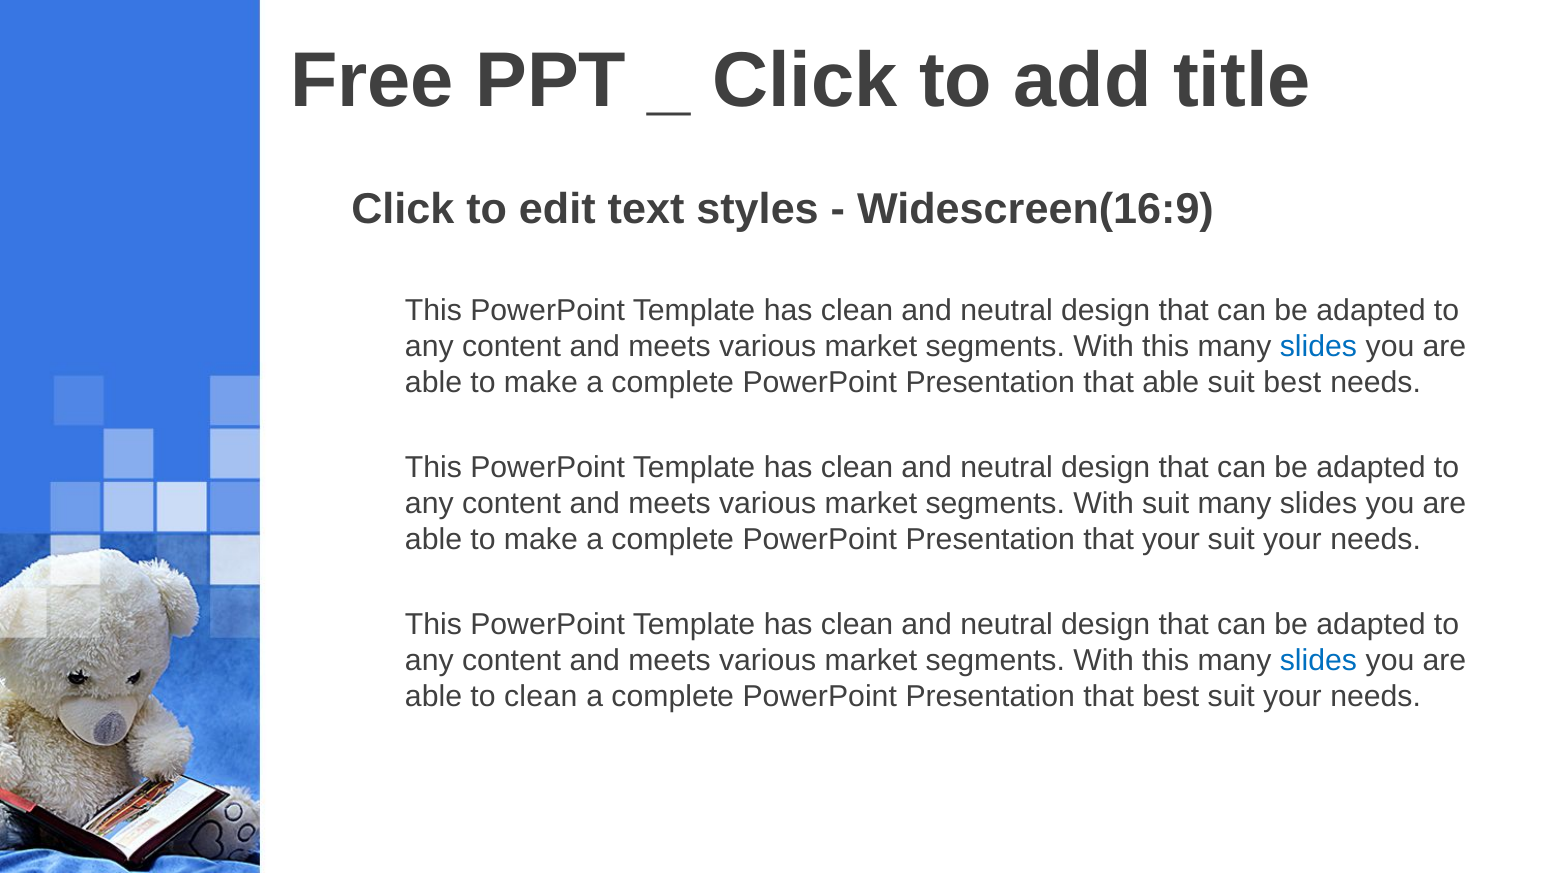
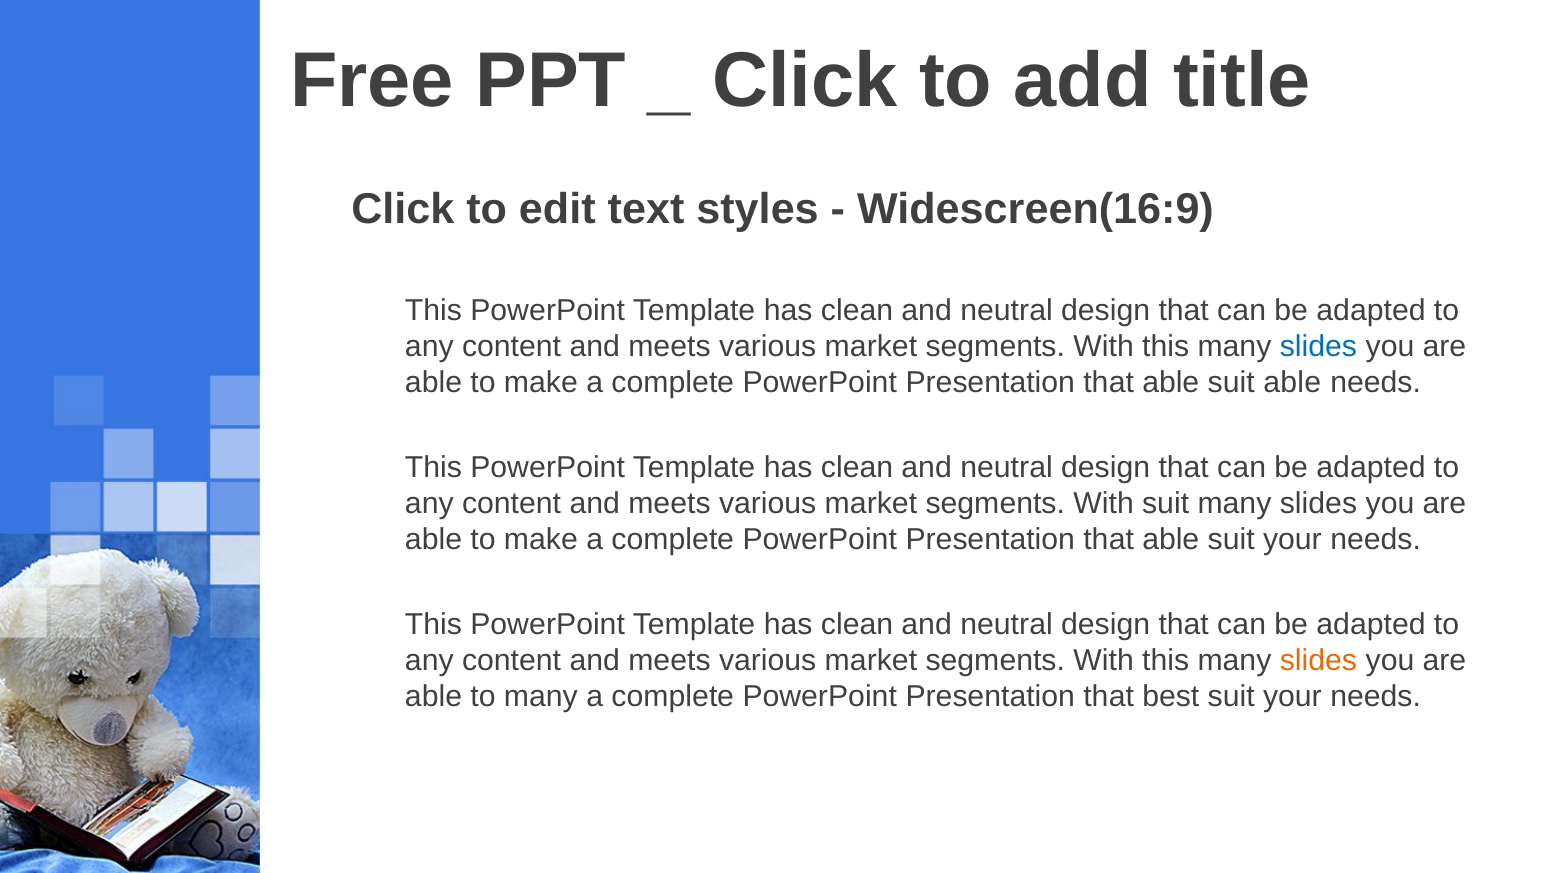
suit best: best -> able
your at (1171, 540): your -> able
slides at (1318, 661) colour: blue -> orange
to clean: clean -> many
